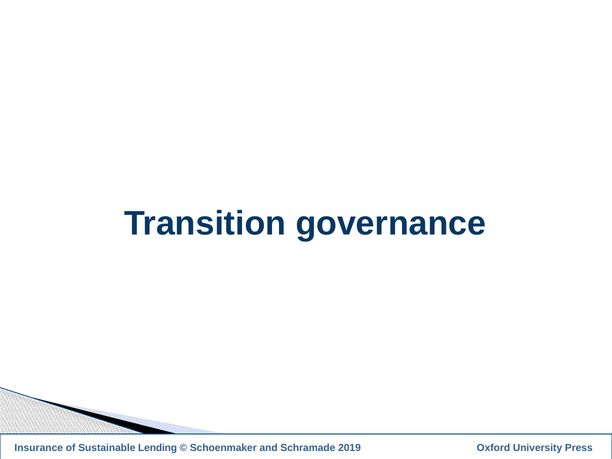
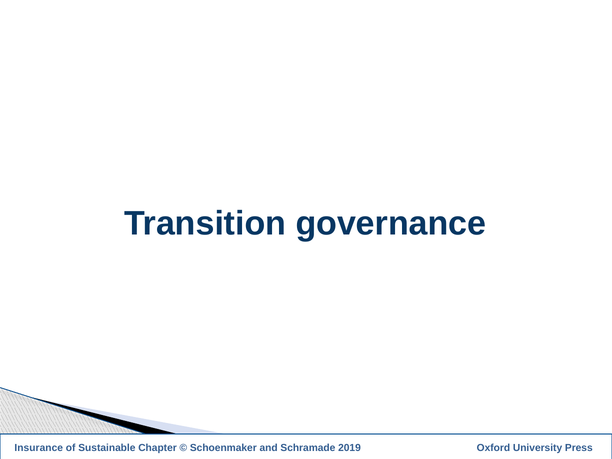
Lending: Lending -> Chapter
